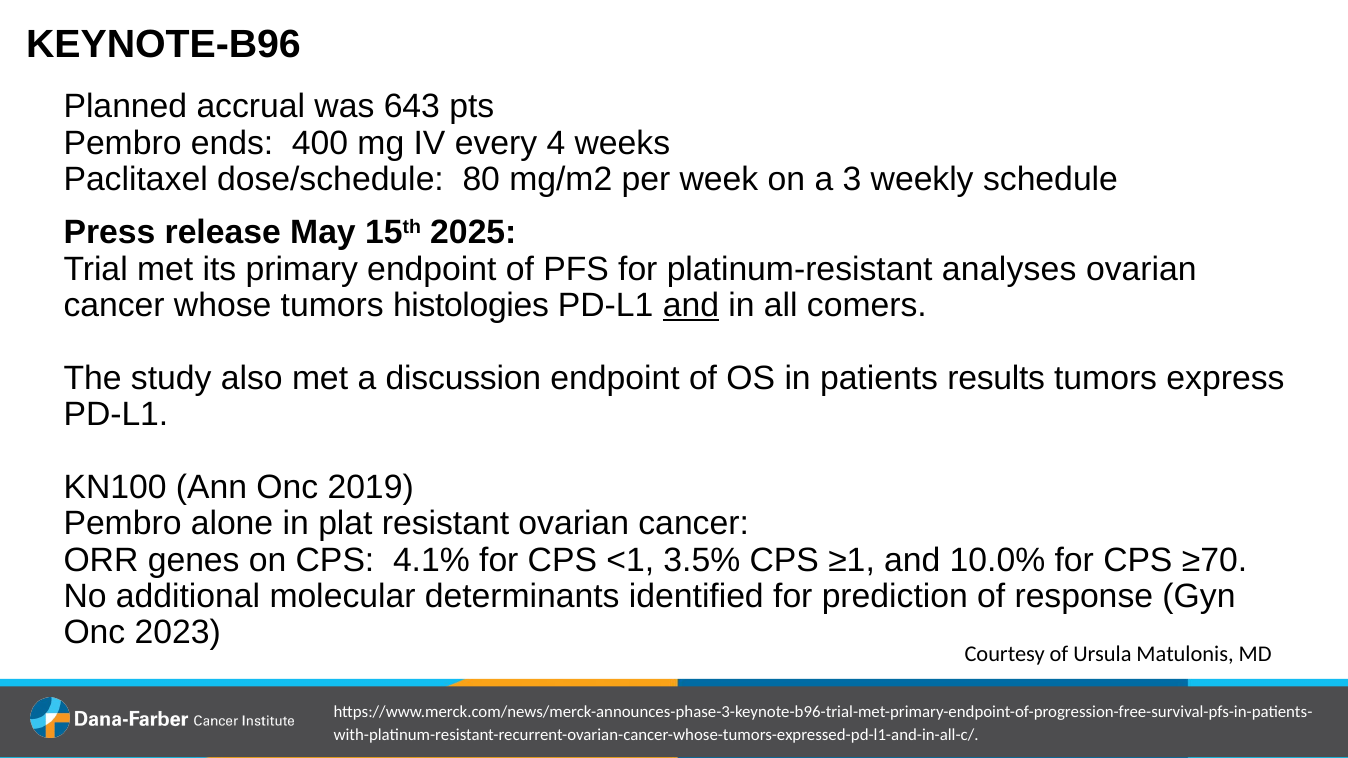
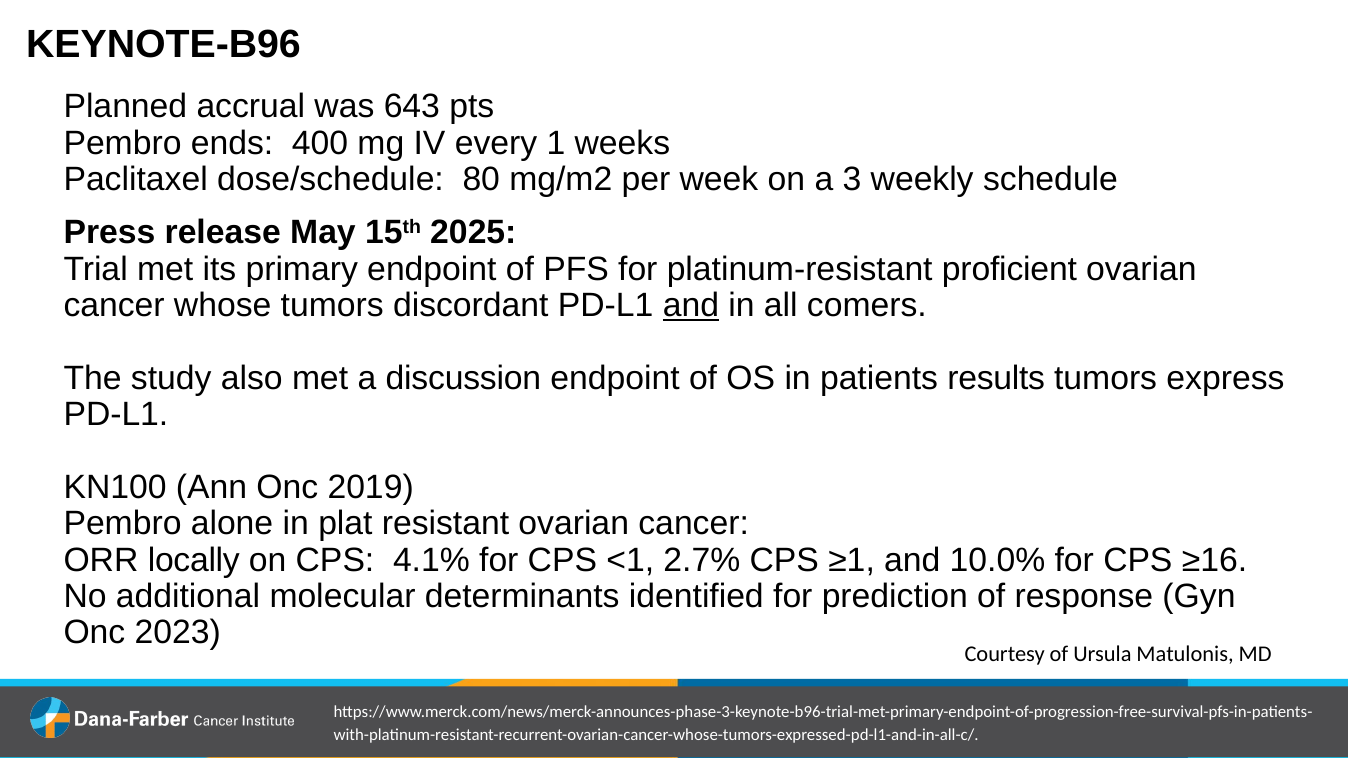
4: 4 -> 1
analyses: analyses -> proficient
histologies: histologies -> discordant
genes: genes -> locally
3.5%: 3.5% -> 2.7%
≥70: ≥70 -> ≥16
